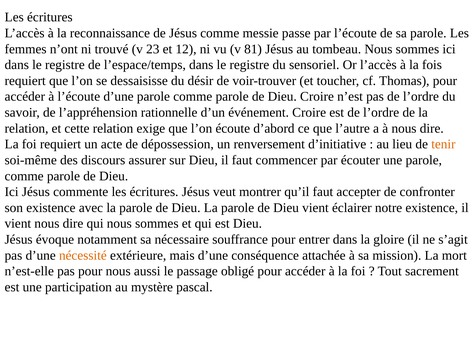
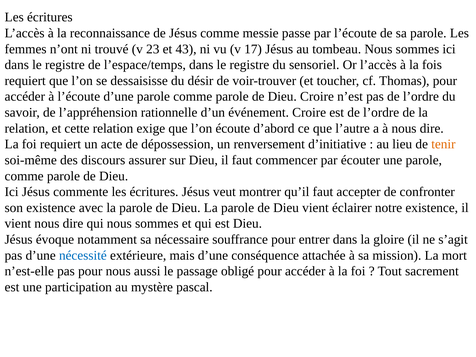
12: 12 -> 43
81: 81 -> 17
nécessité colour: orange -> blue
